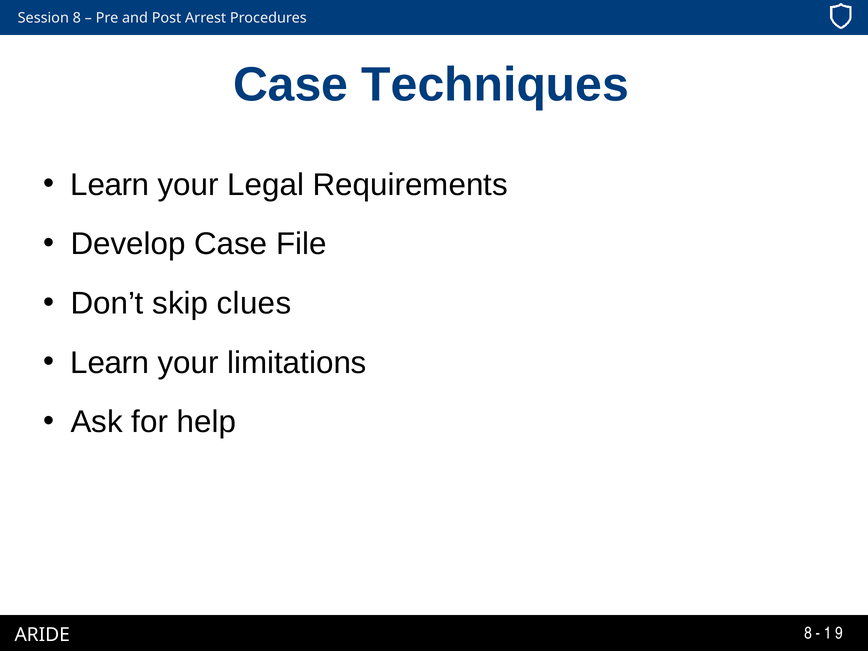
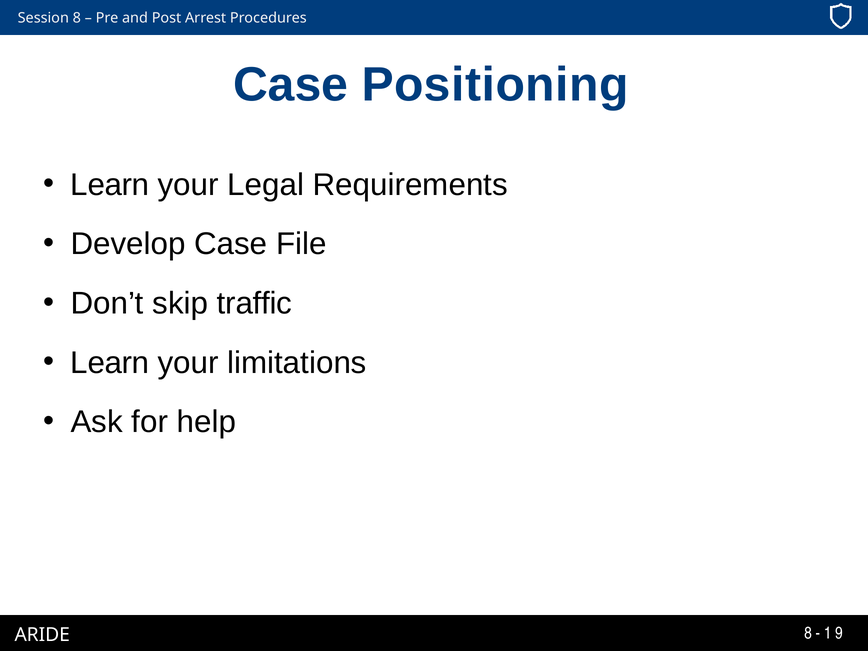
Techniques: Techniques -> Positioning
clues: clues -> traffic
